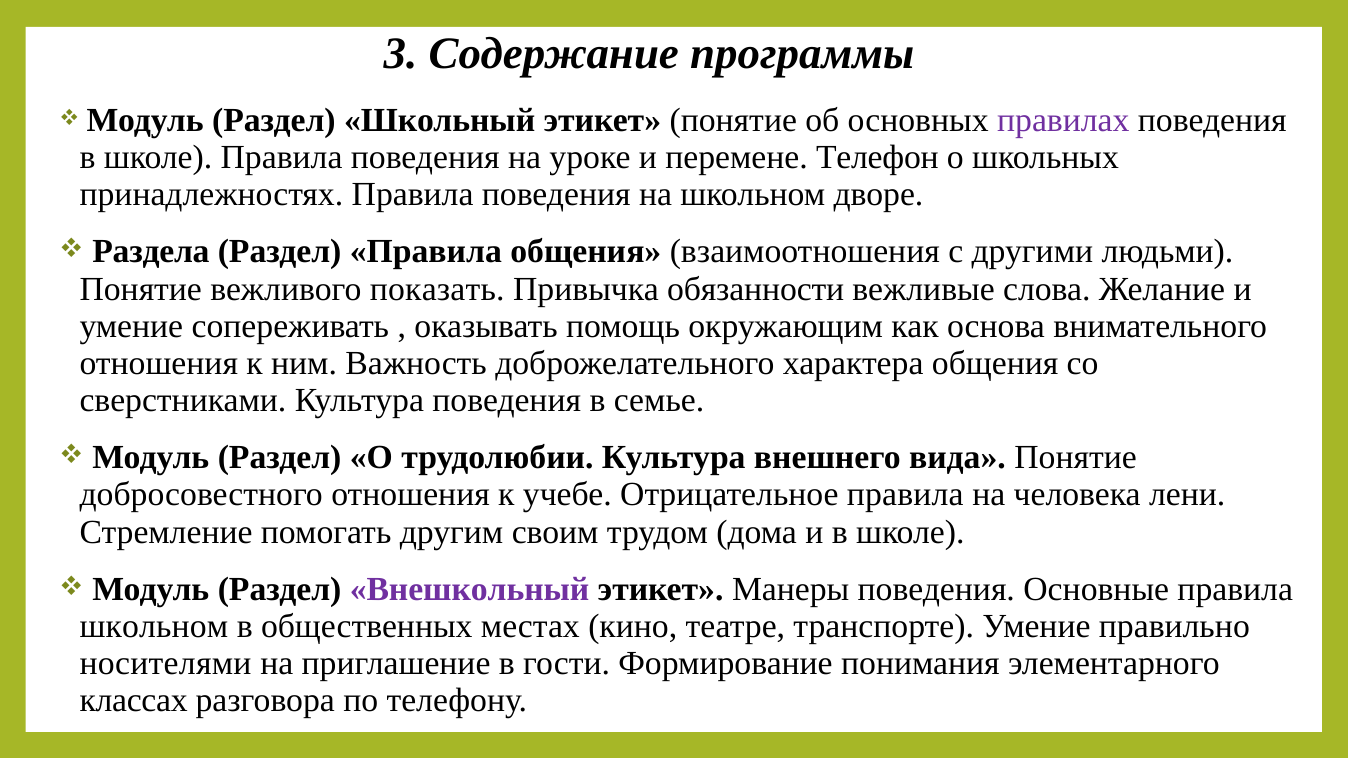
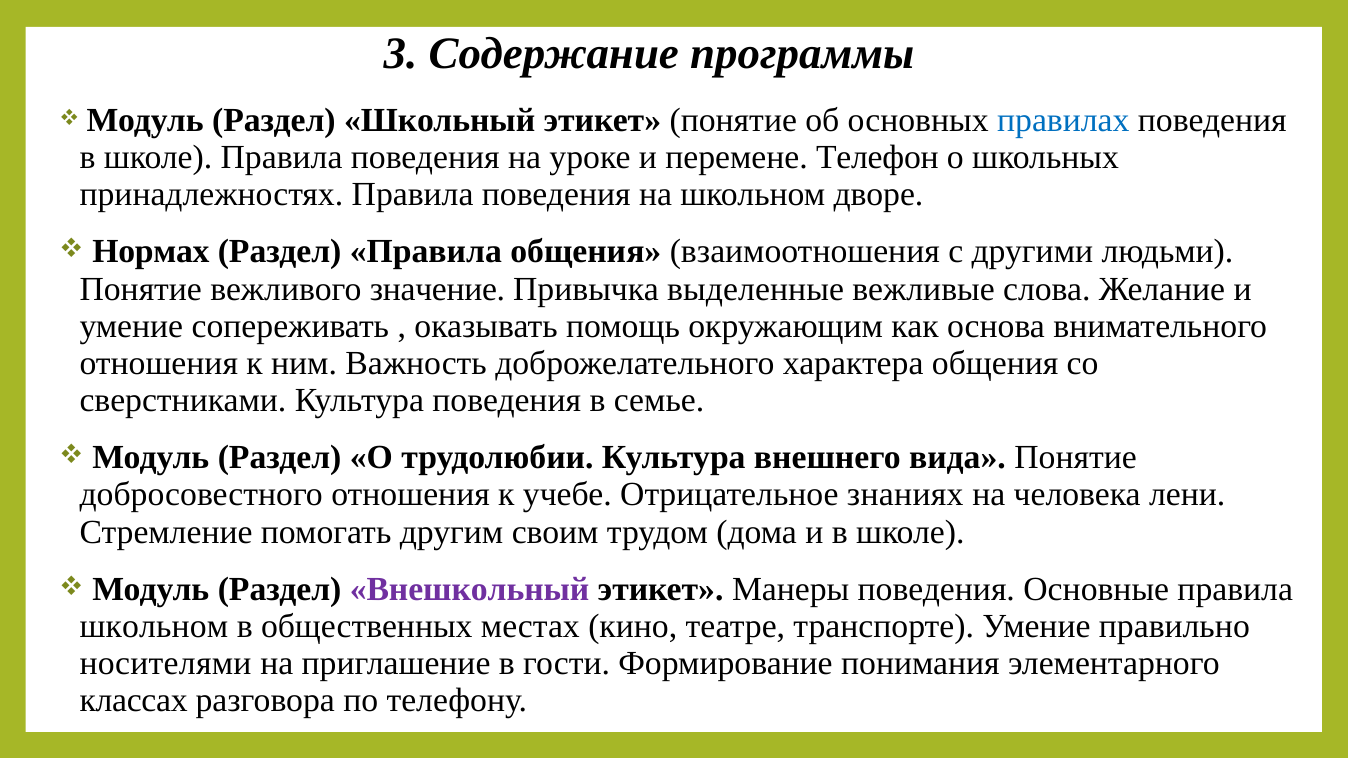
правилах colour: purple -> blue
Раздела: Раздела -> Нормах
показать: показать -> значение
обязанности: обязанности -> выделенные
Отрицательное правила: правила -> знаниях
